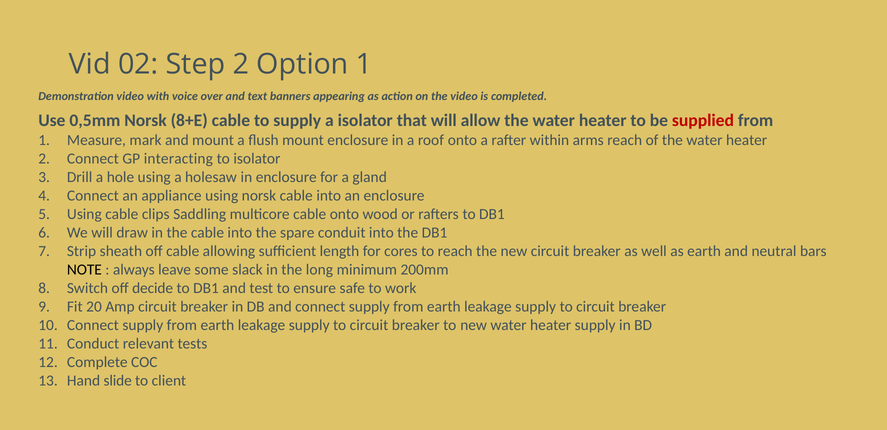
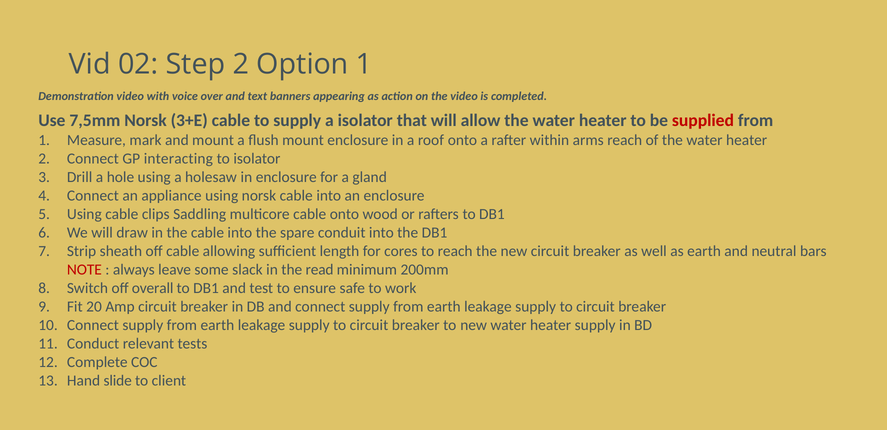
0,5mm: 0,5mm -> 7,5mm
8+E: 8+E -> 3+E
NOTE colour: black -> red
long: long -> read
decide: decide -> overall
